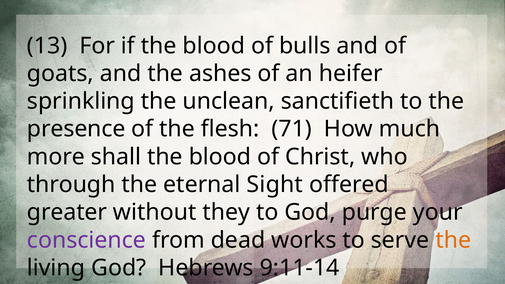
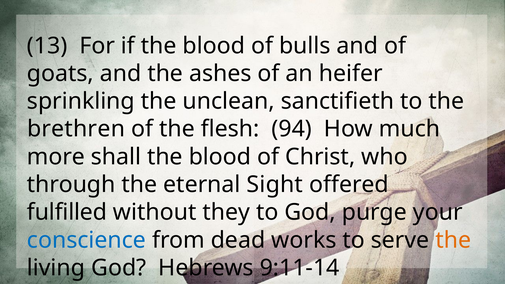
presence: presence -> brethren
71: 71 -> 94
greater: greater -> fulfilled
conscience colour: purple -> blue
